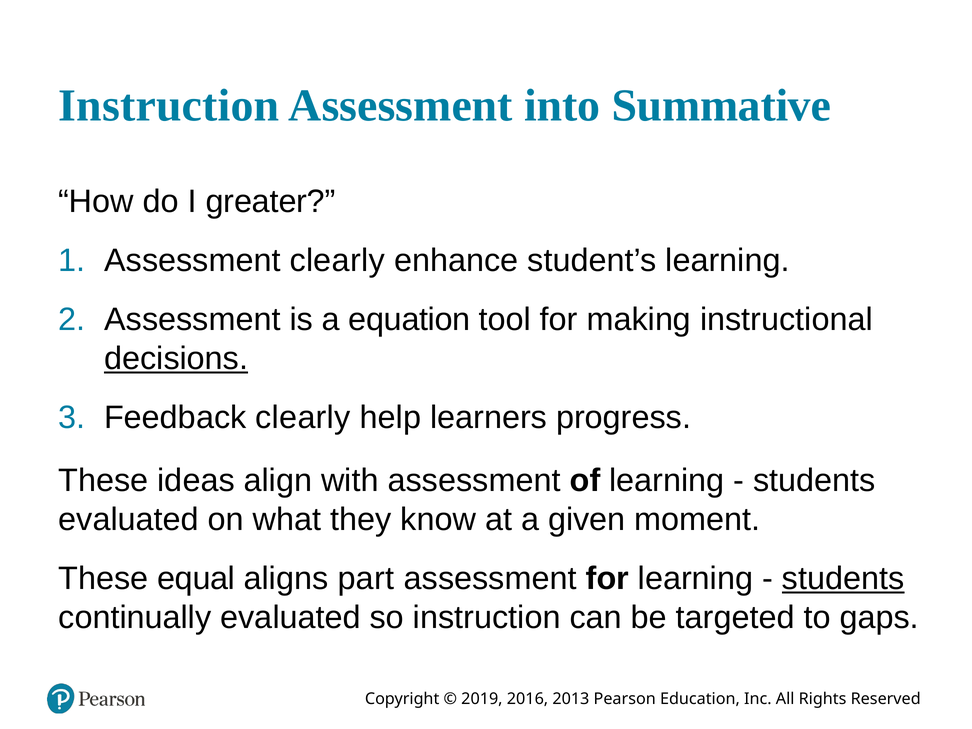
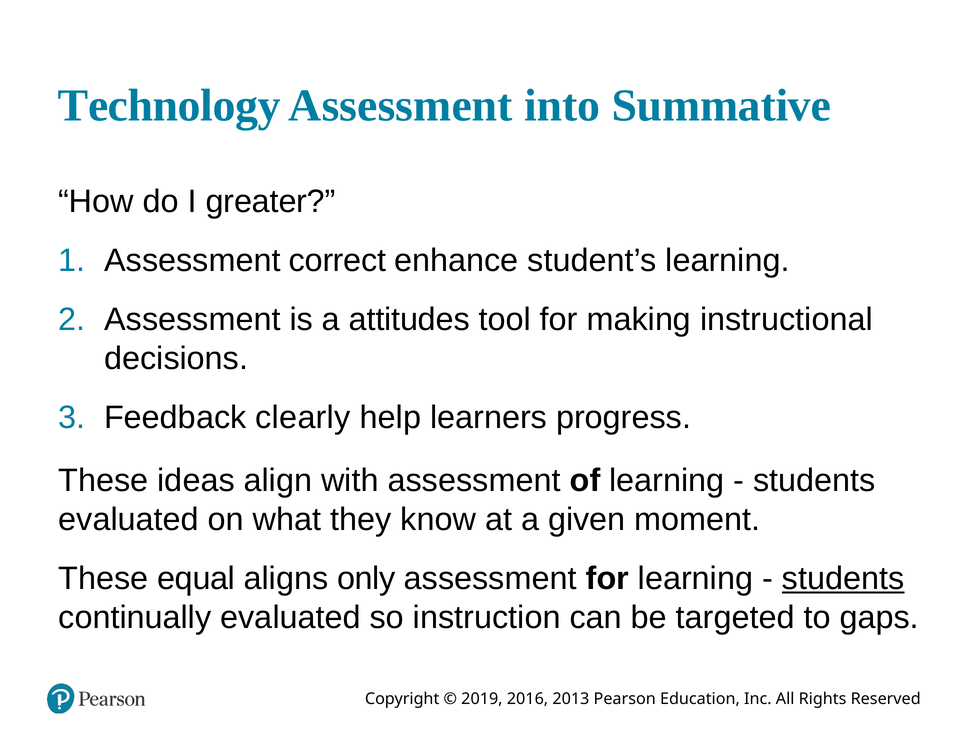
Instruction at (169, 105): Instruction -> Technology
Assessment clearly: clearly -> correct
equation: equation -> attitudes
decisions underline: present -> none
part: part -> only
